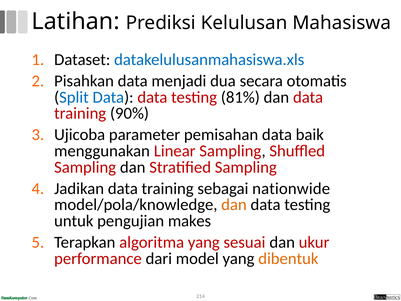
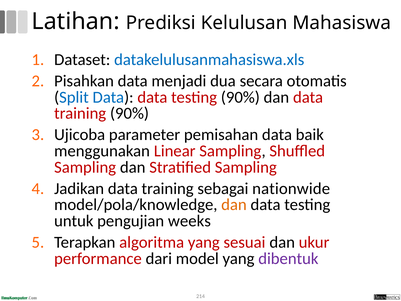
testing 81%: 81% -> 90%
makes: makes -> weeks
dibentuk colour: orange -> purple
